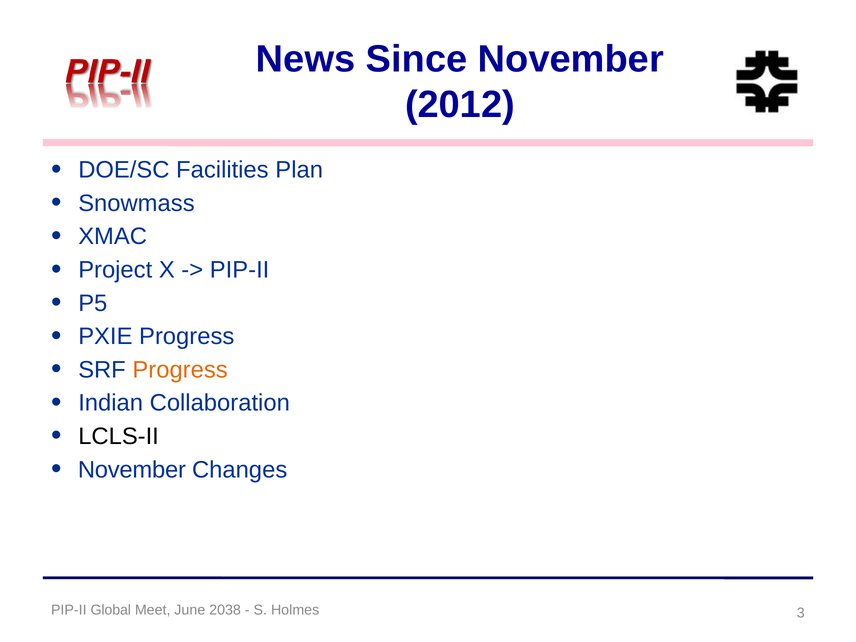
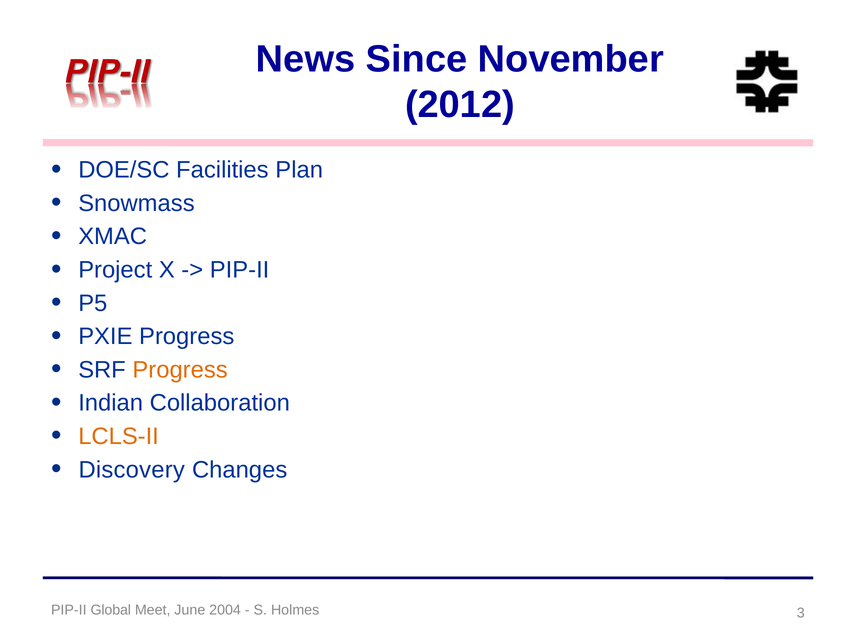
LCLS-II colour: black -> orange
November at (132, 470): November -> Discovery
2038: 2038 -> 2004
